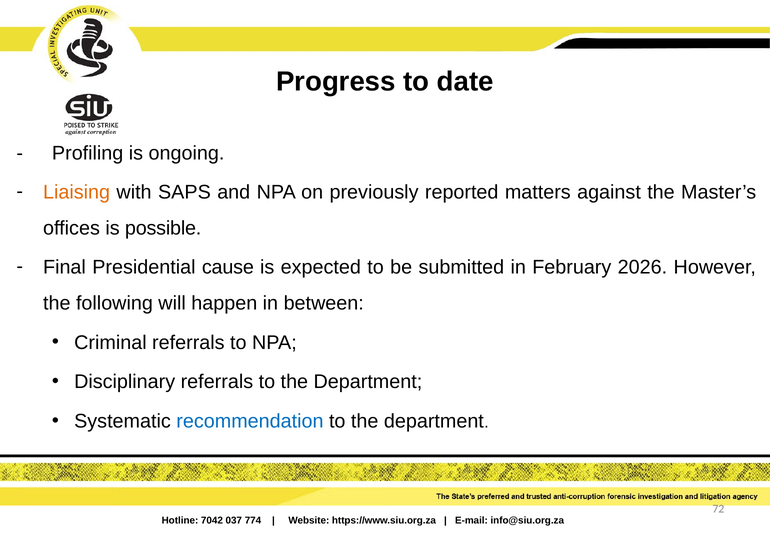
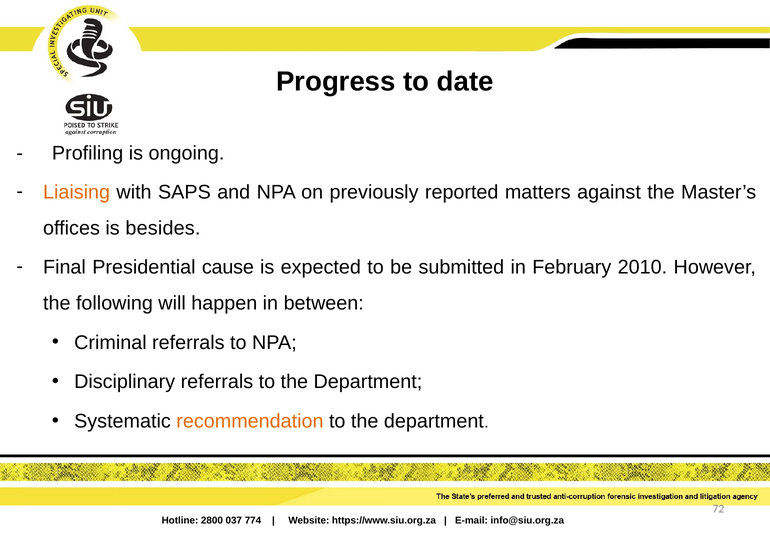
possible: possible -> besides
2026: 2026 -> 2010
recommendation colour: blue -> orange
7042: 7042 -> 2800
